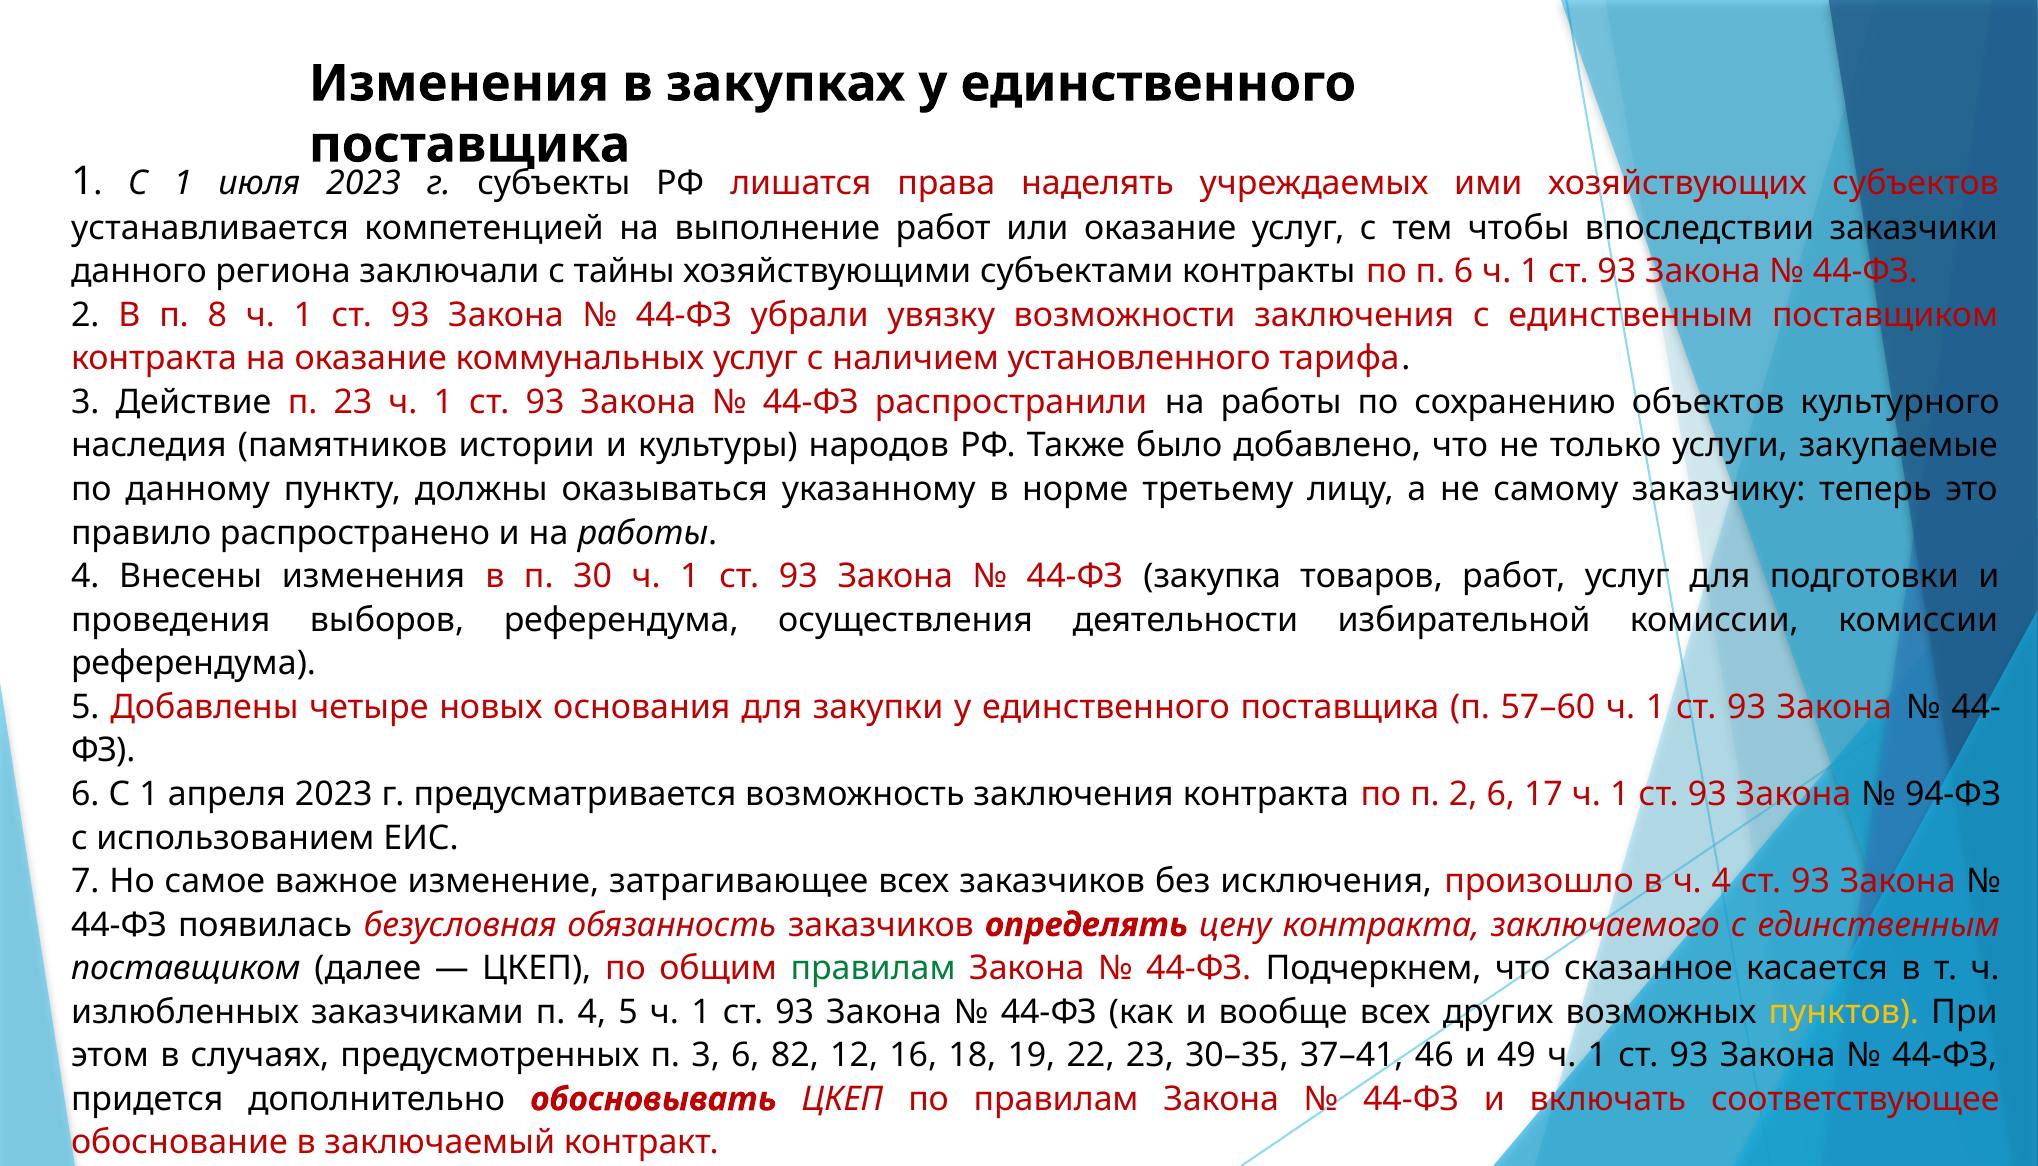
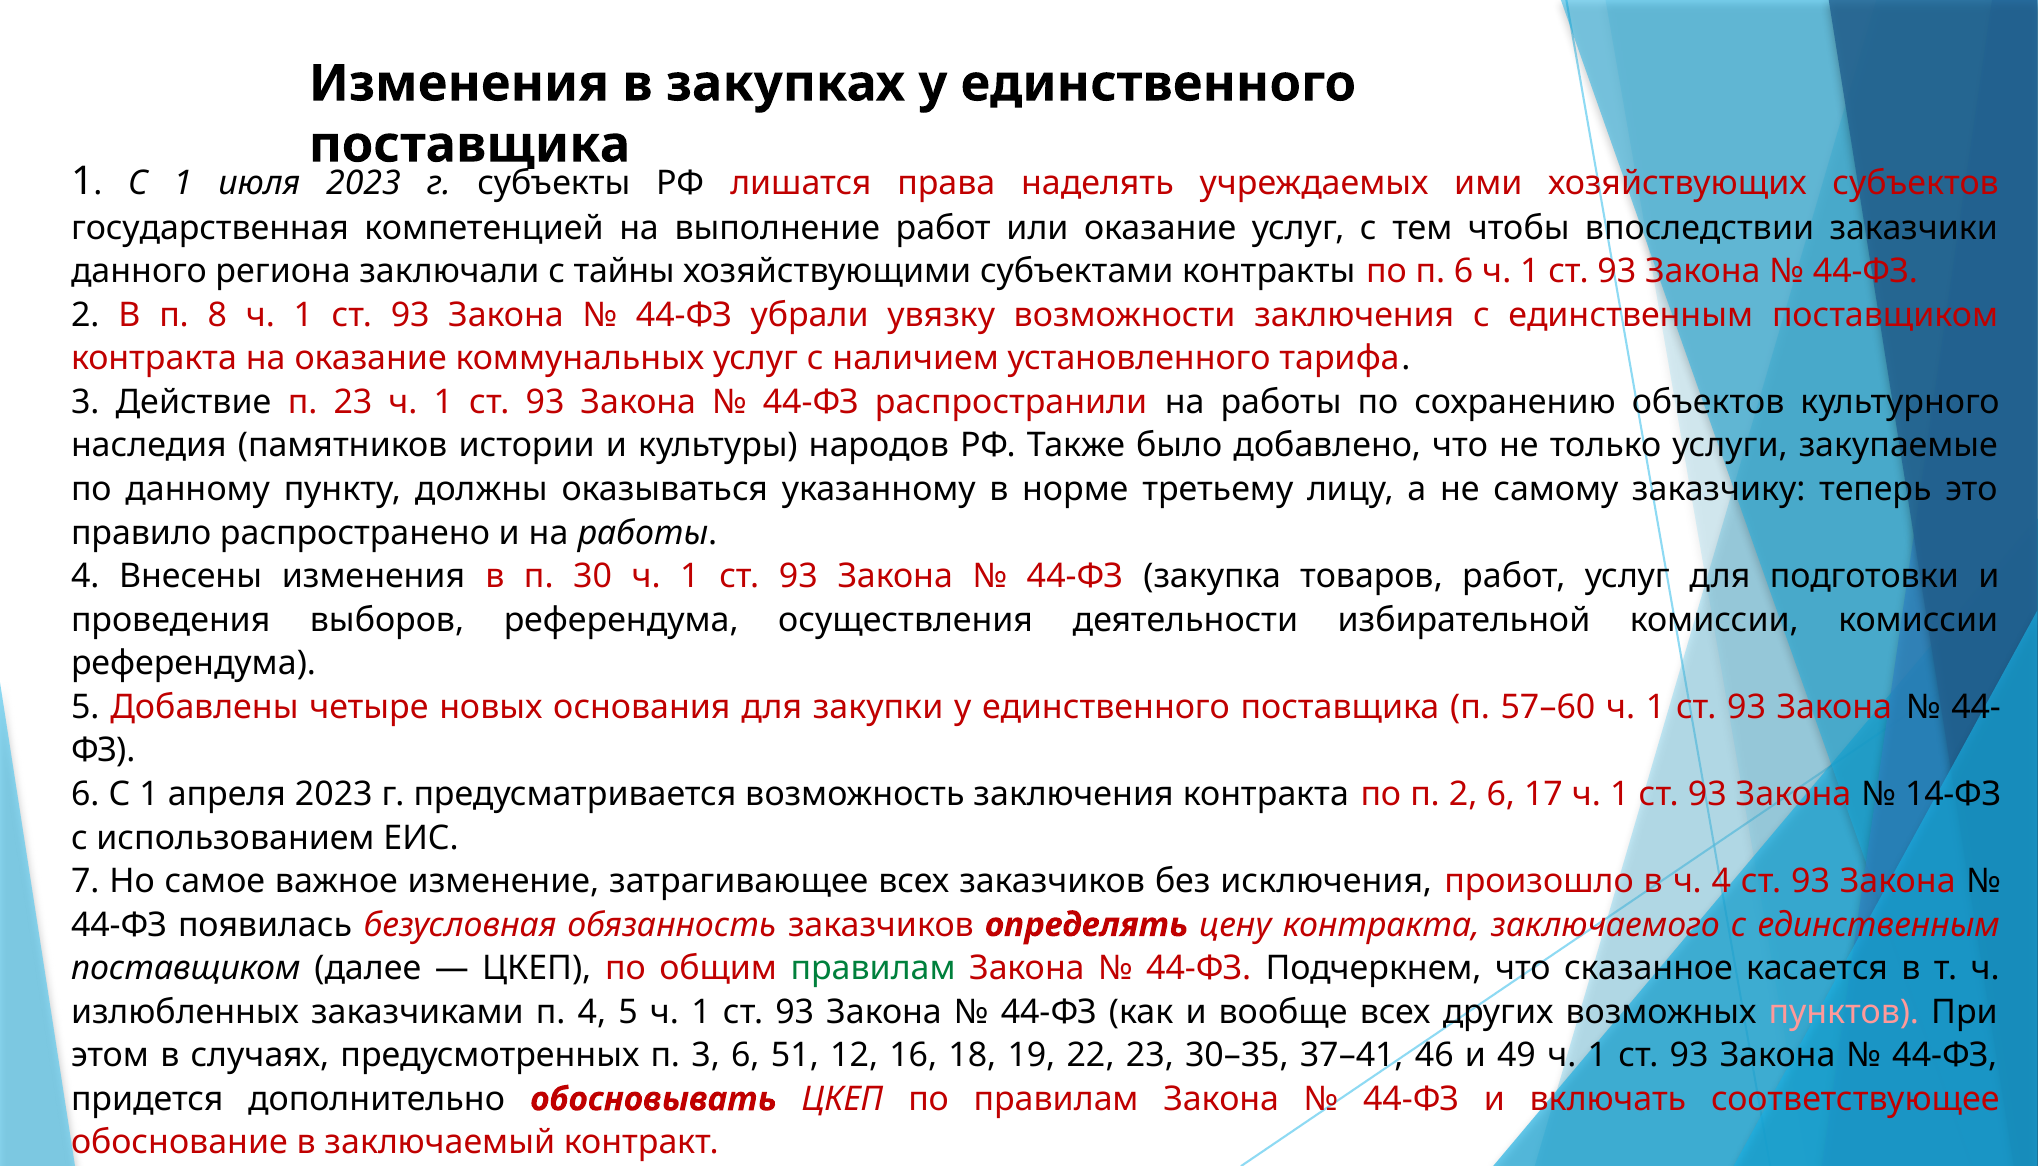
устанавливается: устанавливается -> государственная
94-ФЗ: 94-ФЗ -> 14-ФЗ
пунктов colour: yellow -> pink
82: 82 -> 51
